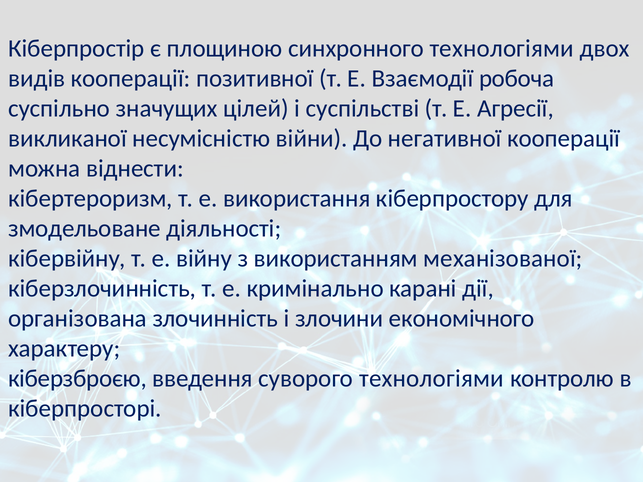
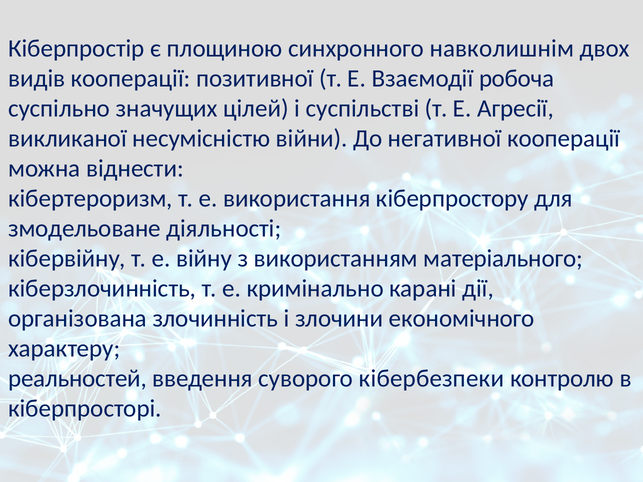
синхронного технологіями: технологіями -> навколишнім
механізованої: механізованої -> матеріального
кіберзброєю: кіберзброєю -> реальностей
суворого технологіями: технологіями -> кібербезпеки
